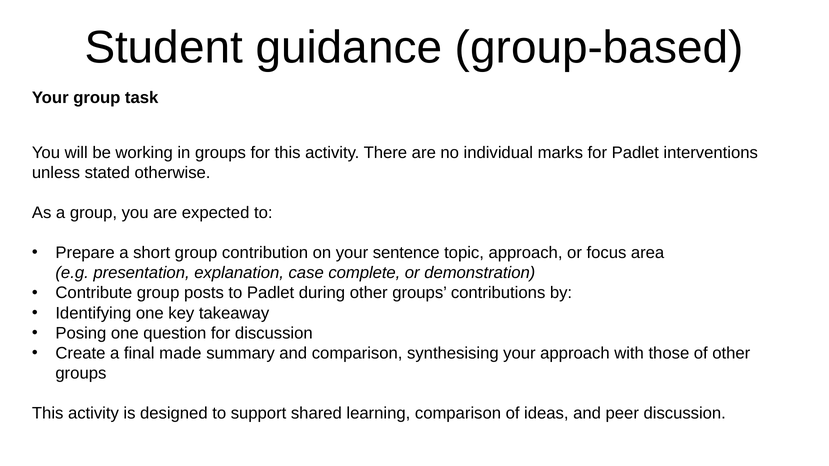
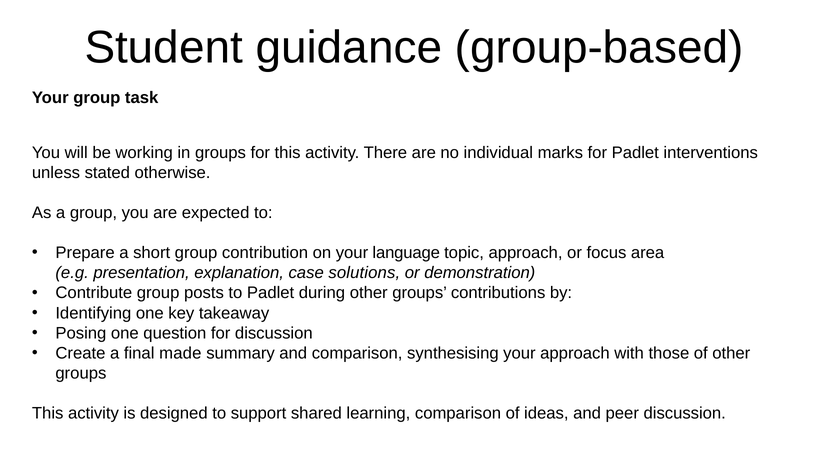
sentence: sentence -> language
complete: complete -> solutions
